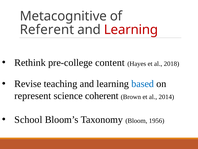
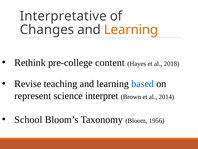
Metacognitive: Metacognitive -> Interpretative
Referent: Referent -> Changes
Learning at (131, 30) colour: red -> orange
coherent: coherent -> interpret
